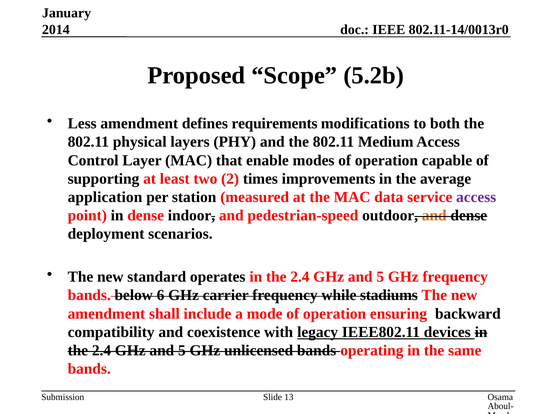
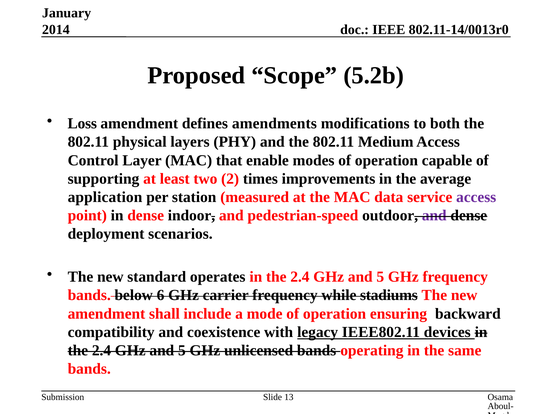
Less: Less -> Loss
requirements: requirements -> amendments
and at (434, 215) colour: orange -> purple
